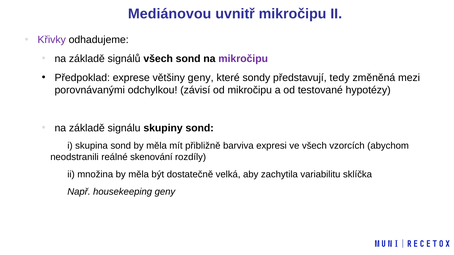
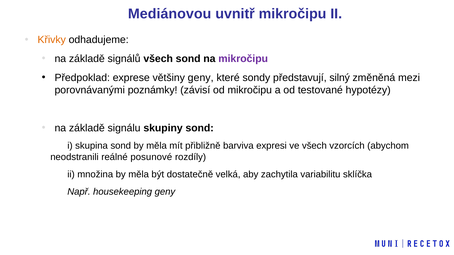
Křivky colour: purple -> orange
tedy: tedy -> silný
odchylkou: odchylkou -> poznámky
skenování: skenování -> posunové
